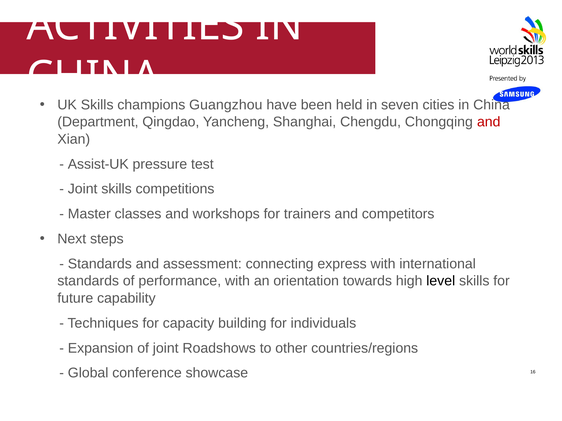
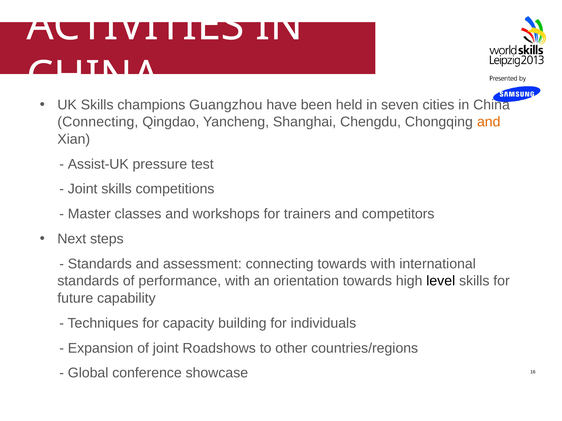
Department at (98, 122): Department -> Connecting
and at (489, 122) colour: red -> orange
connecting express: express -> towards
